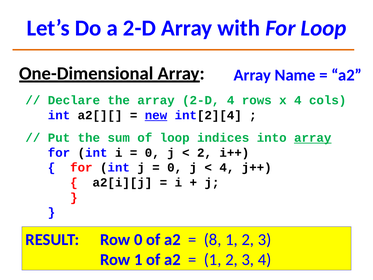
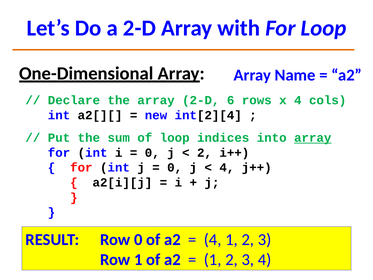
2-D 4: 4 -> 6
new underline: present -> none
8 at (213, 239): 8 -> 4
